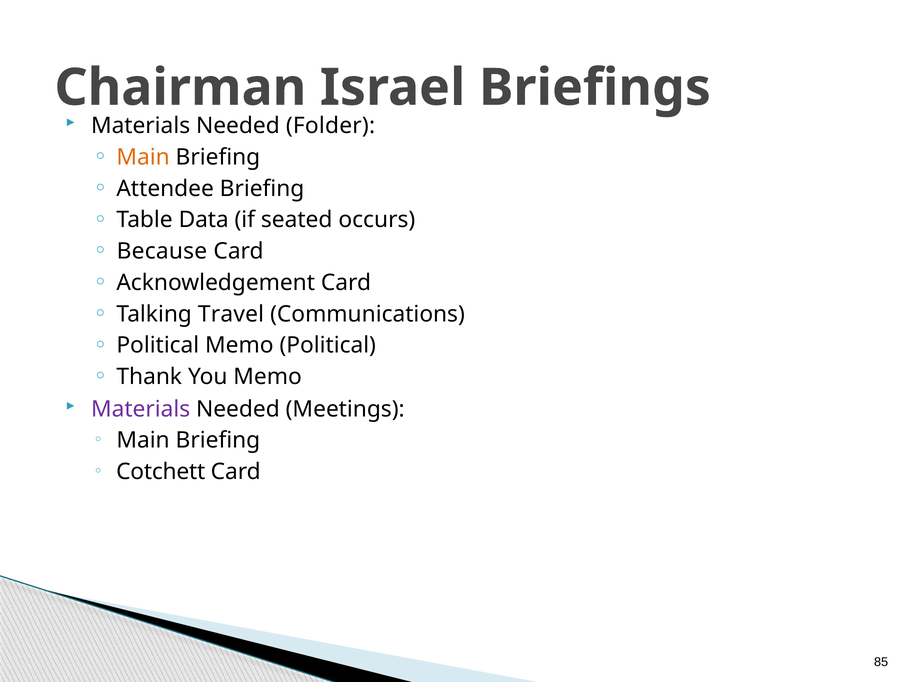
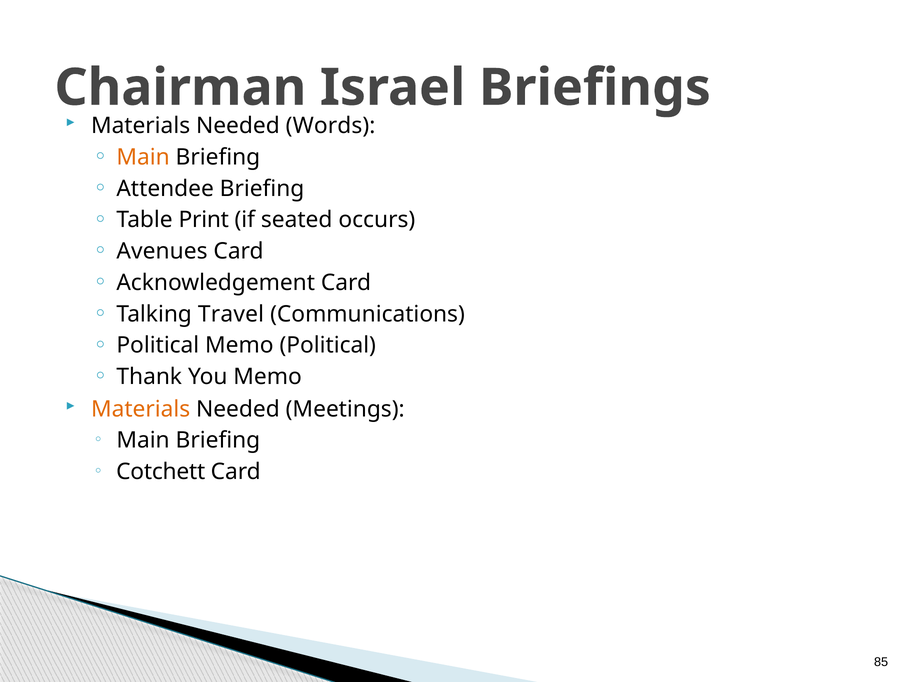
Folder: Folder -> Words
Data: Data -> Print
Because: Because -> Avenues
Materials at (141, 409) colour: purple -> orange
